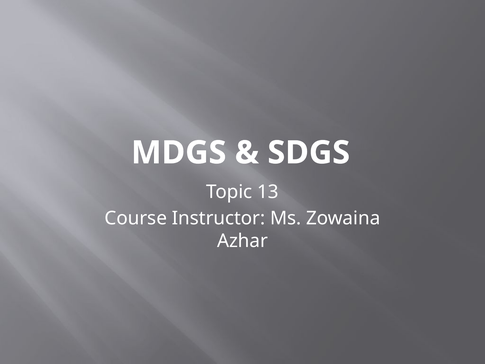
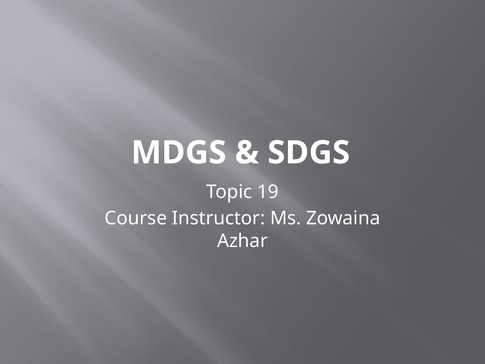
13: 13 -> 19
